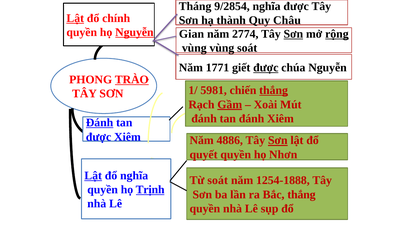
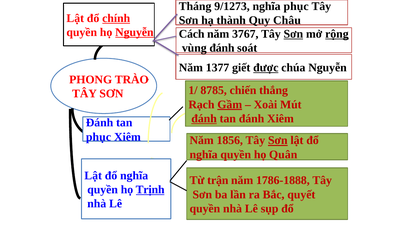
9/2854: 9/2854 -> 9/1273
nghĩa được: được -> phục
Lật at (75, 18) underline: present -> none
chính underline: none -> present
Gian: Gian -> Cách
2774: 2774 -> 3767
vùng vùng: vùng -> đánh
1771: 1771 -> 1377
TRÀO underline: present -> none
5981: 5981 -> 8785
thắng at (274, 90) underline: present -> none
đánh at (204, 119) underline: none -> present
Đánh at (100, 123) underline: present -> none
được at (99, 137): được -> phục
4886: 4886 -> 1856
quyết at (204, 155): quyết -> nghĩa
Nhơn: Nhơn -> Quân
Lật at (93, 176) underline: present -> none
Từ soát: soát -> trận
1254-1888: 1254-1888 -> 1786-1888
Bắc thắng: thắng -> quyết
